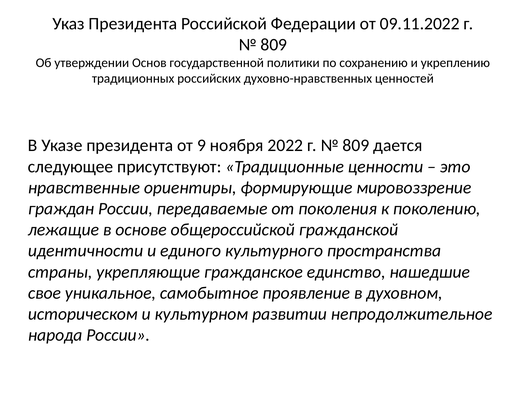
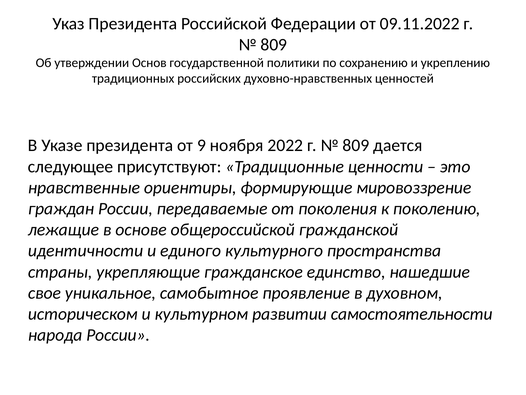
непродолжительное: непродолжительное -> самостоятельности
